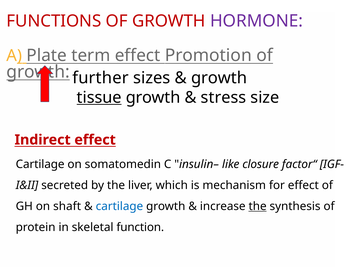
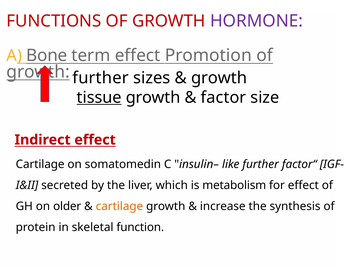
Plate: Plate -> Bone
stress: stress -> factor
like closure: closure -> further
mechanism: mechanism -> metabolism
shaft: shaft -> older
cartilage at (119, 206) colour: blue -> orange
the at (258, 206) underline: present -> none
